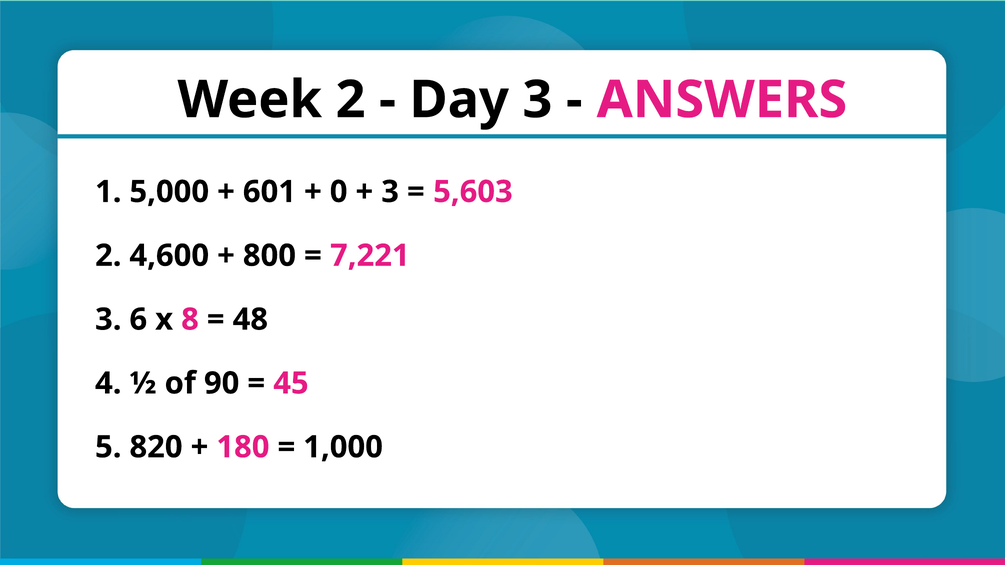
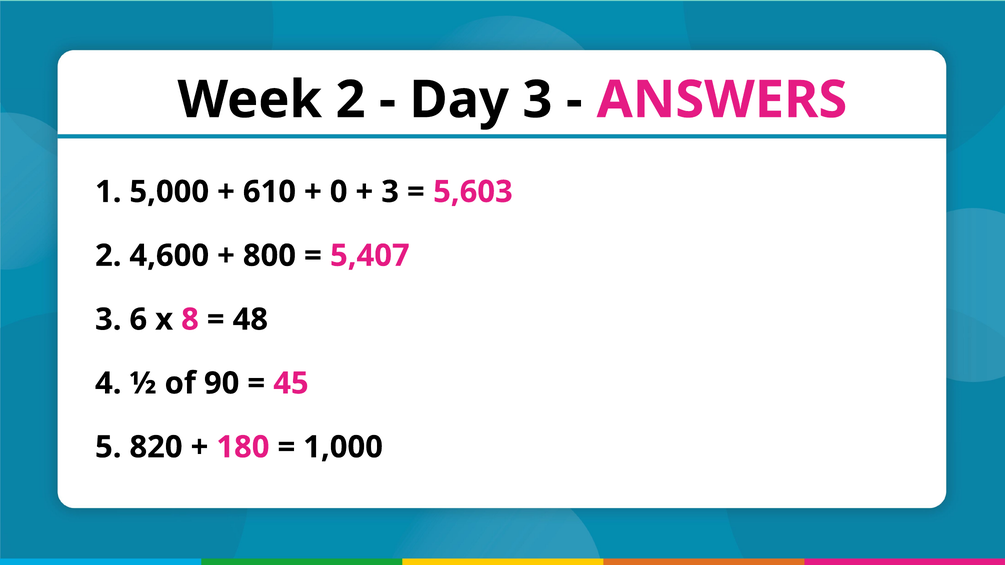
601: 601 -> 610
7,221: 7,221 -> 5,407
